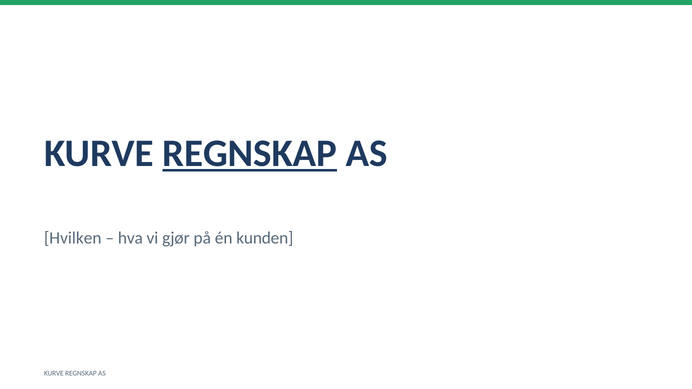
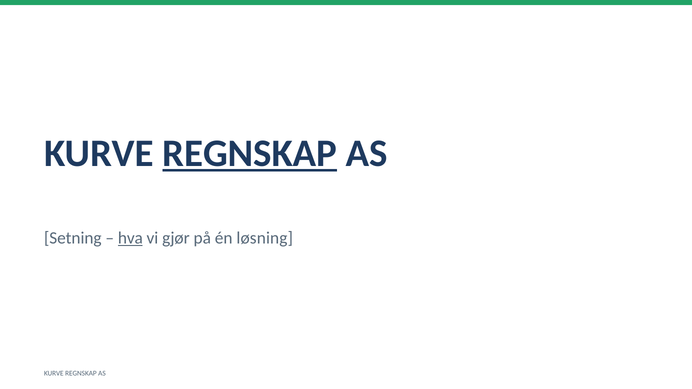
Hvilken: Hvilken -> Setning
hva underline: none -> present
kunden: kunden -> løsning
